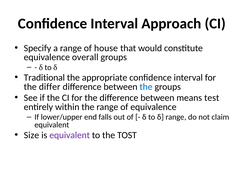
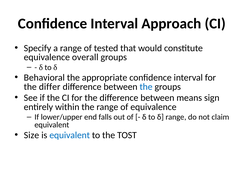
house: house -> tested
Traditional: Traditional -> Behavioral
test: test -> sign
equivalent at (70, 135) colour: purple -> blue
